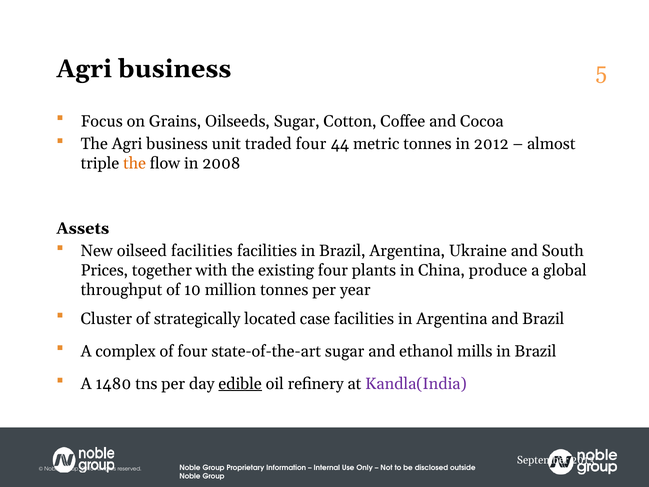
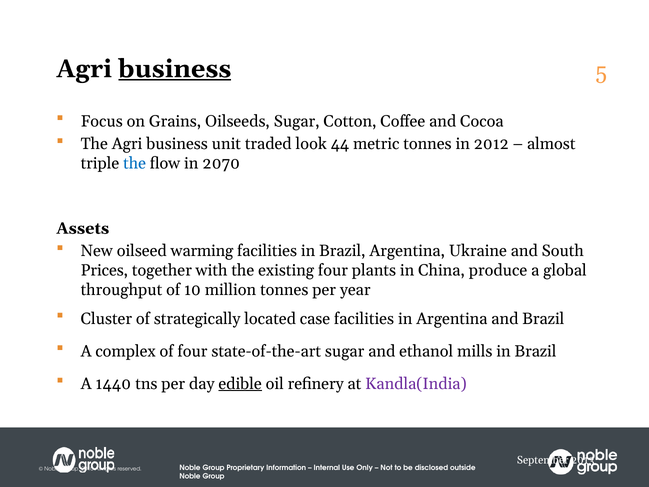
business at (175, 69) underline: none -> present
traded four: four -> look
the at (135, 163) colour: orange -> blue
2008: 2008 -> 2070
oilseed facilities: facilities -> warming
1480: 1480 -> 1440
